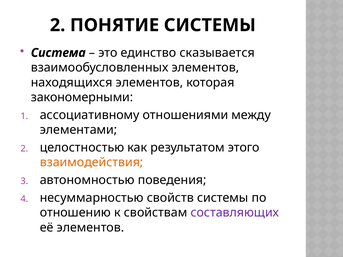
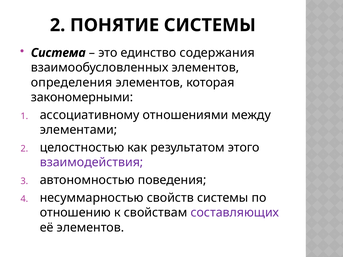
сказывается: сказывается -> содержания
находящихся: находящихся -> определения
взаимодействия colour: orange -> purple
